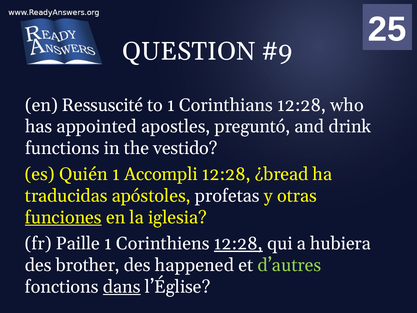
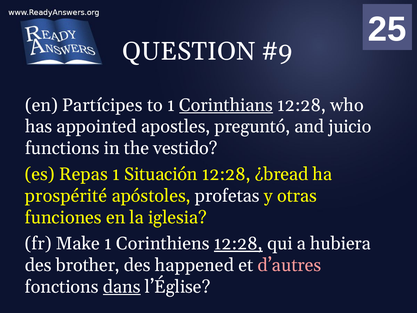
Ressuscité: Ressuscité -> Partícipes
Corinthians underline: none -> present
drink: drink -> juicio
Quién: Quién -> Repas
Accompli: Accompli -> Situación
traducidas: traducidas -> prospérité
funciones underline: present -> none
Paille: Paille -> Make
d’autres colour: light green -> pink
